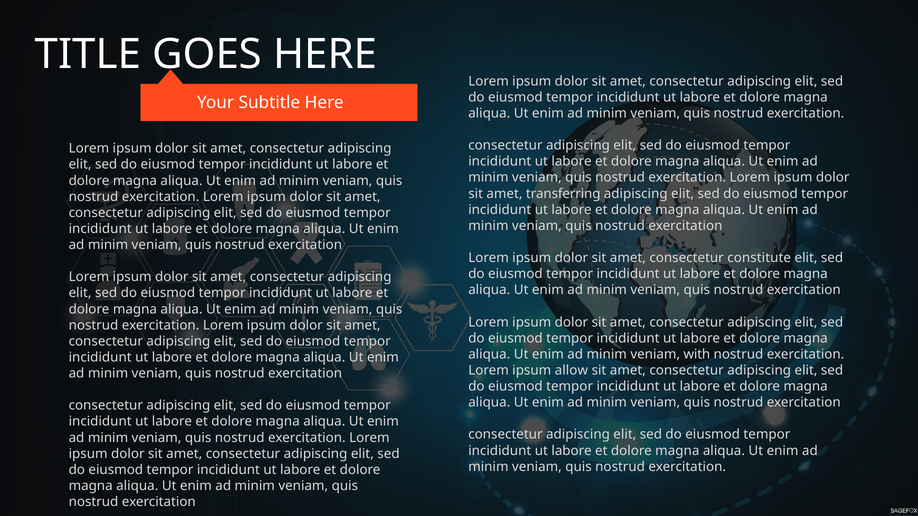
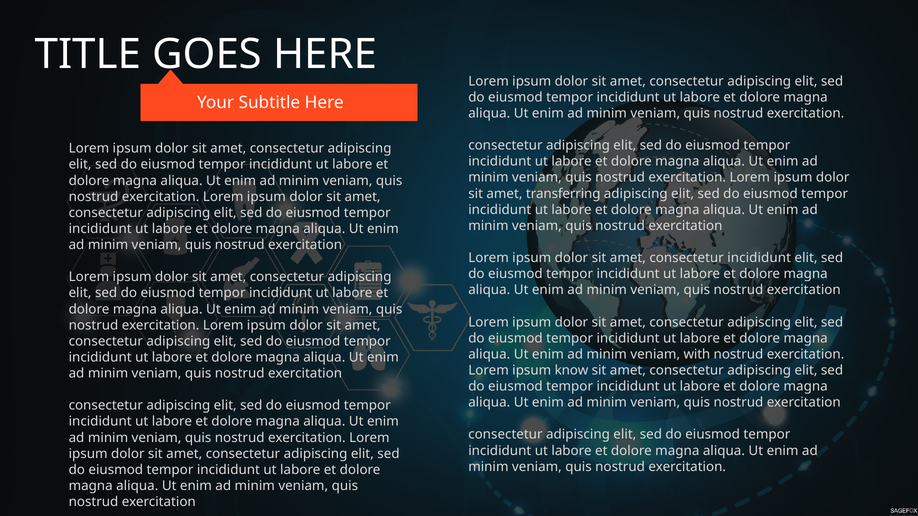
consectetur constitute: constitute -> incididunt
allow: allow -> know
